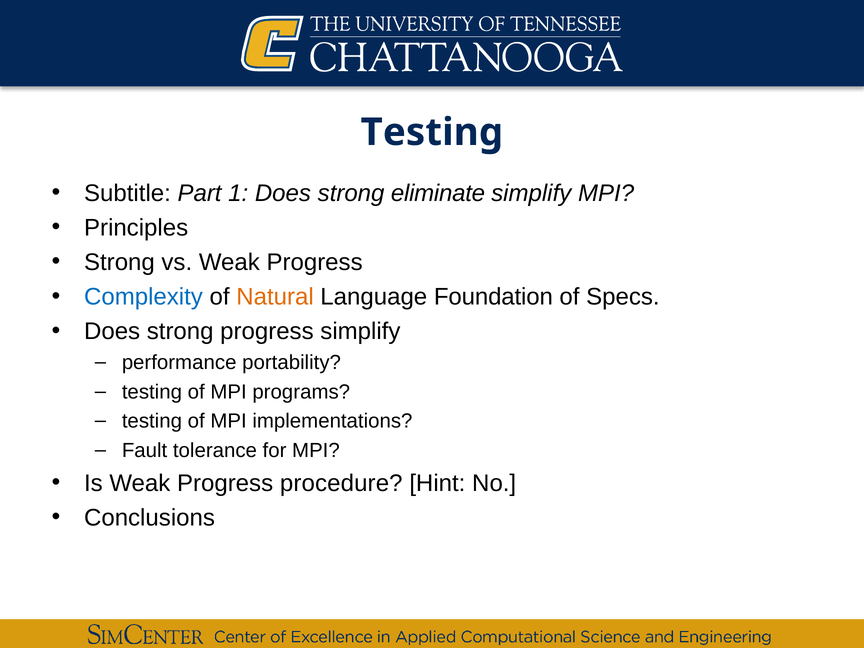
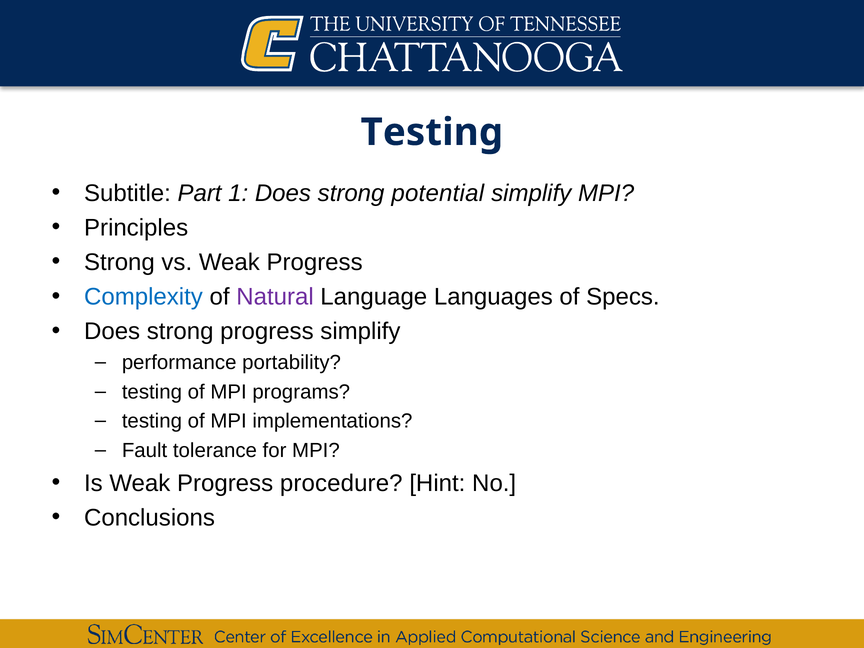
eliminate: eliminate -> potential
Natural colour: orange -> purple
Foundation: Foundation -> Languages
